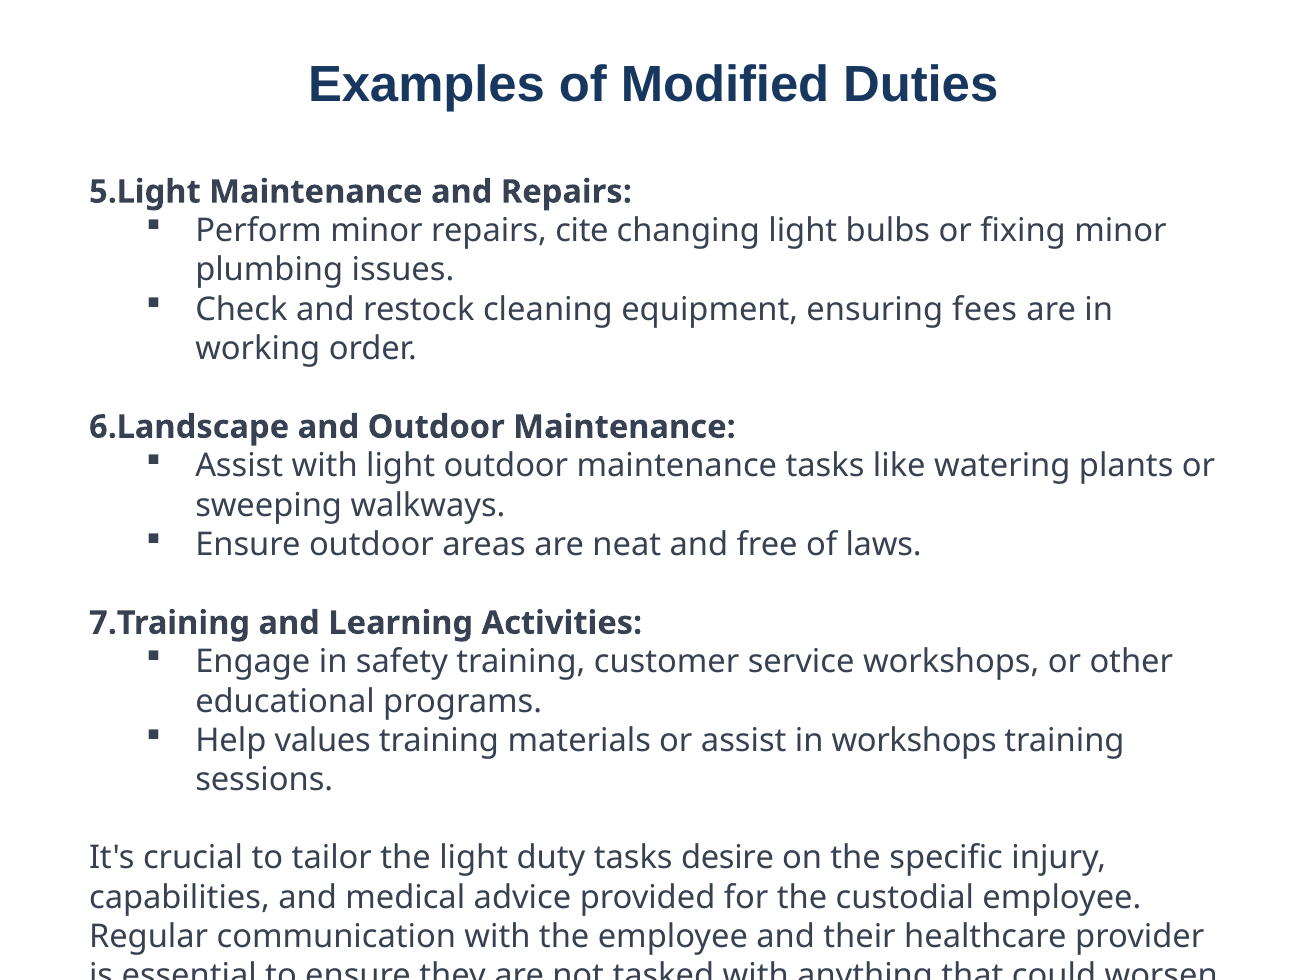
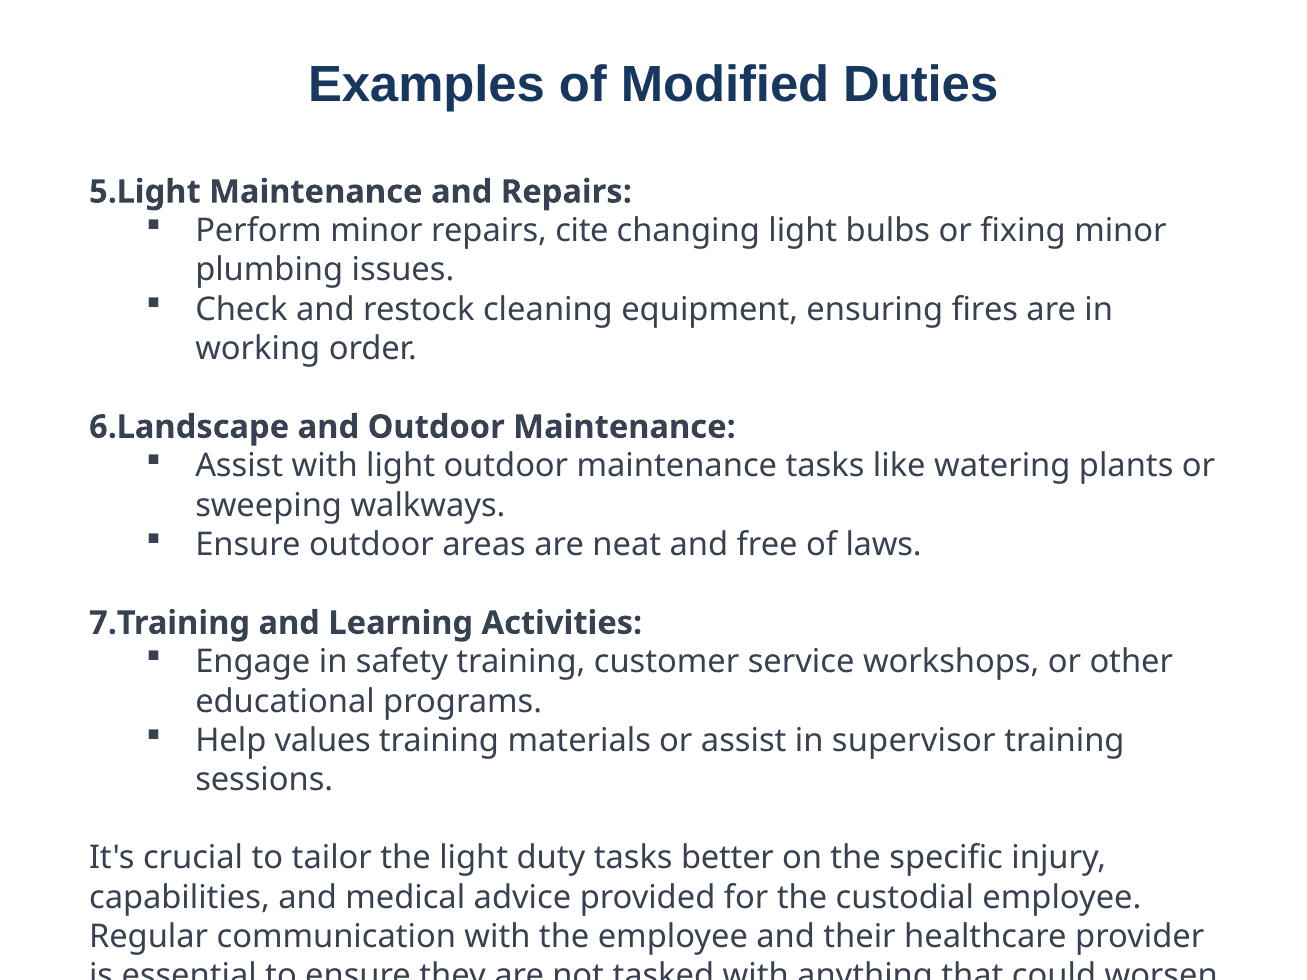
fees: fees -> fires
in workshops: workshops -> supervisor
desire: desire -> better
